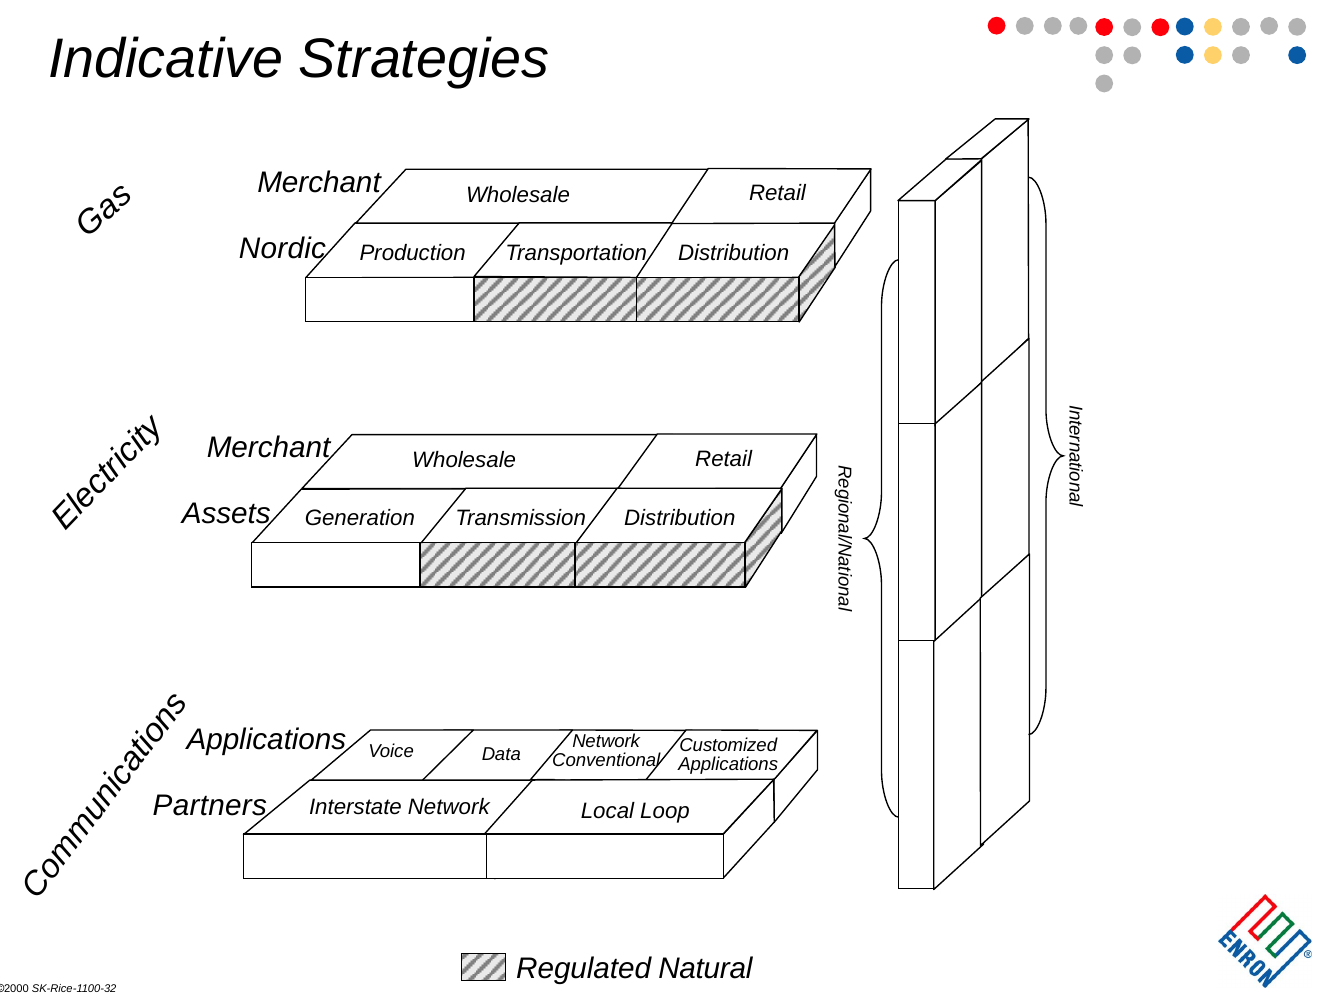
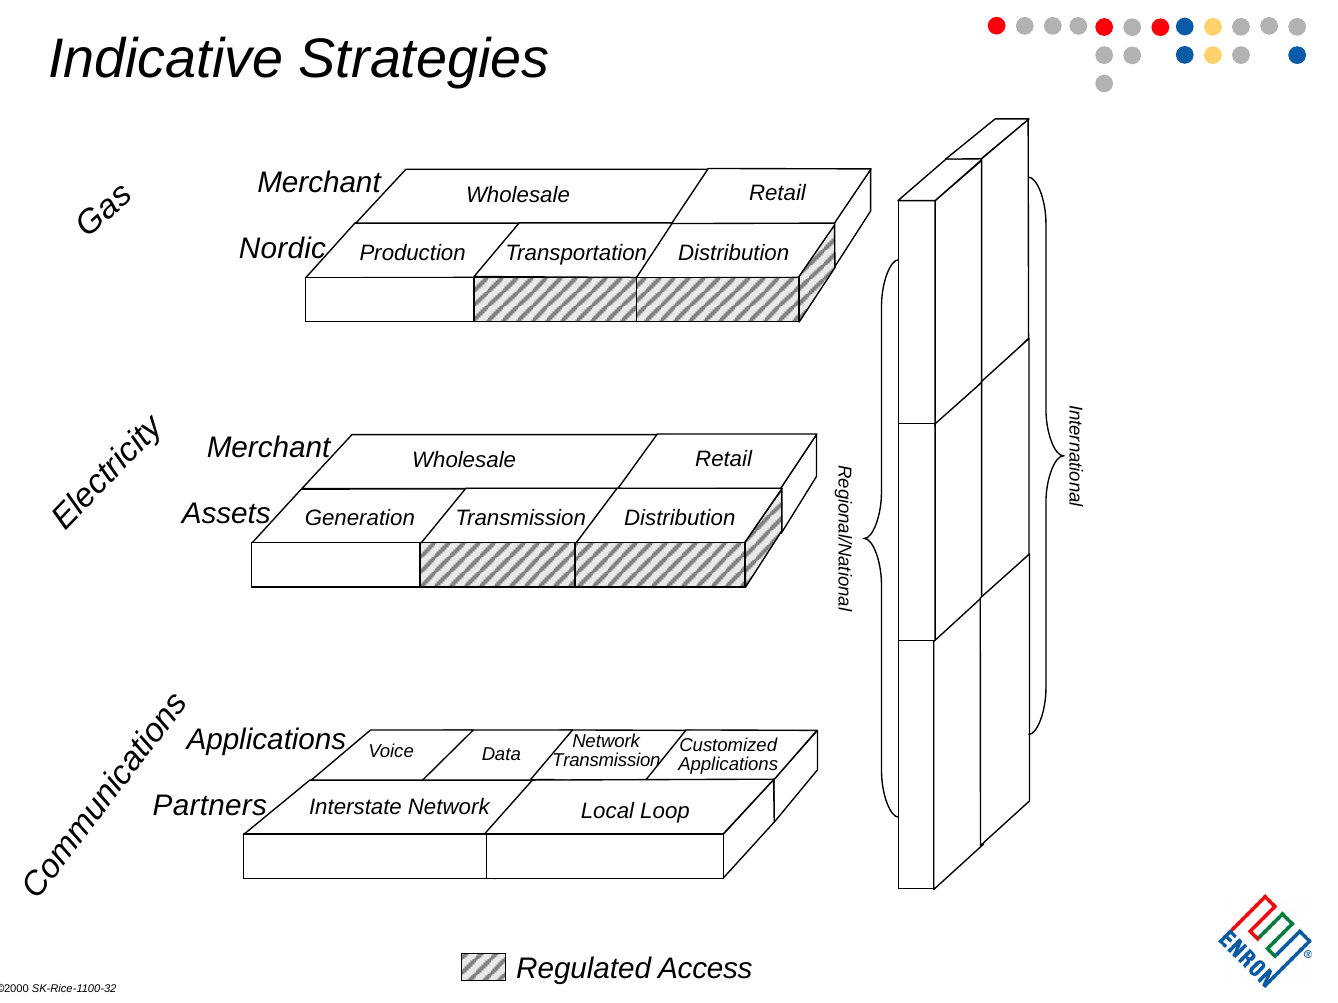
Conventional at (606, 761): Conventional -> Transmission
Natural: Natural -> Access
